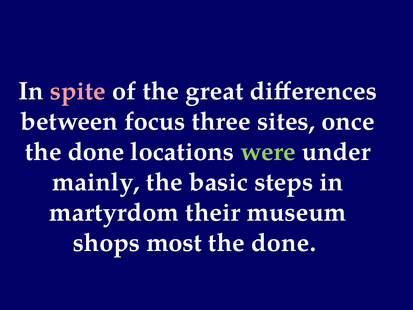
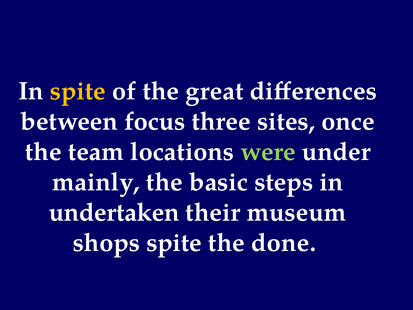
spite at (78, 91) colour: pink -> yellow
done at (96, 152): done -> team
martyrdom: martyrdom -> undertaken
shops most: most -> spite
